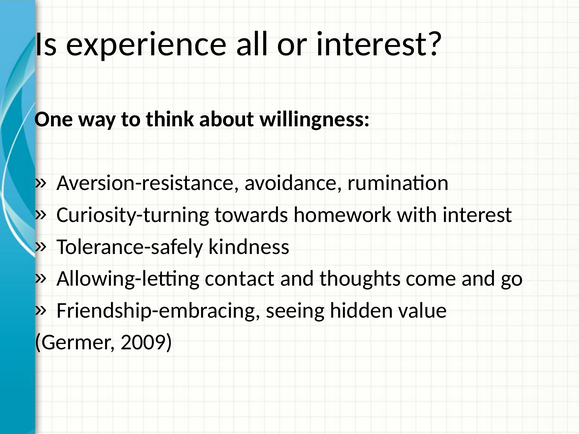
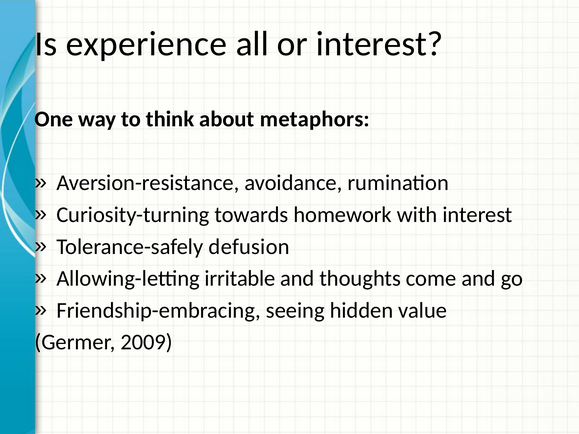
willingness: willingness -> metaphors
kindness: kindness -> defusion
contact: contact -> irritable
